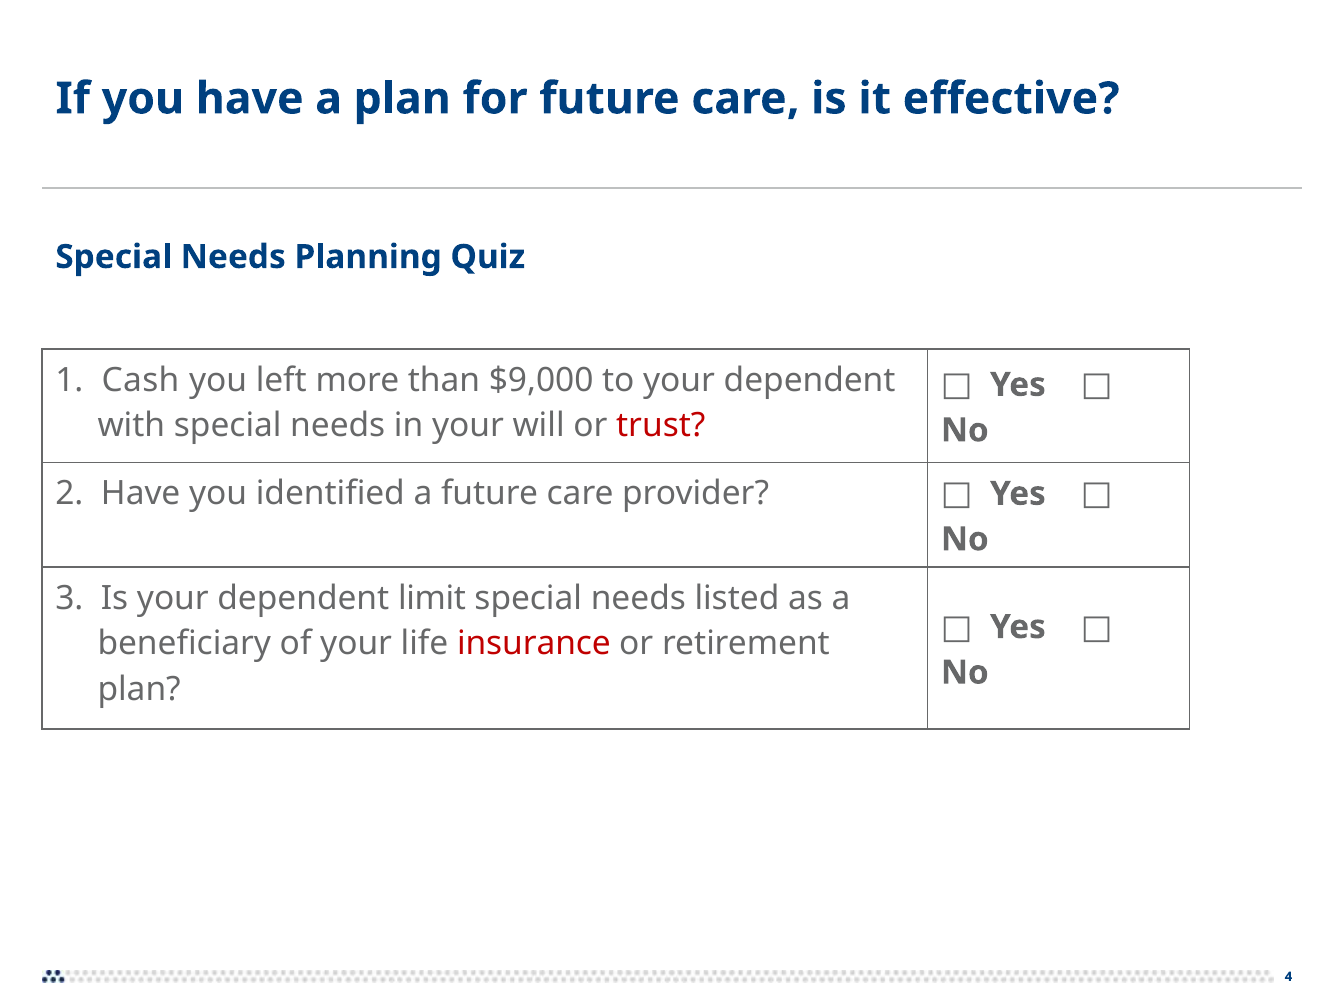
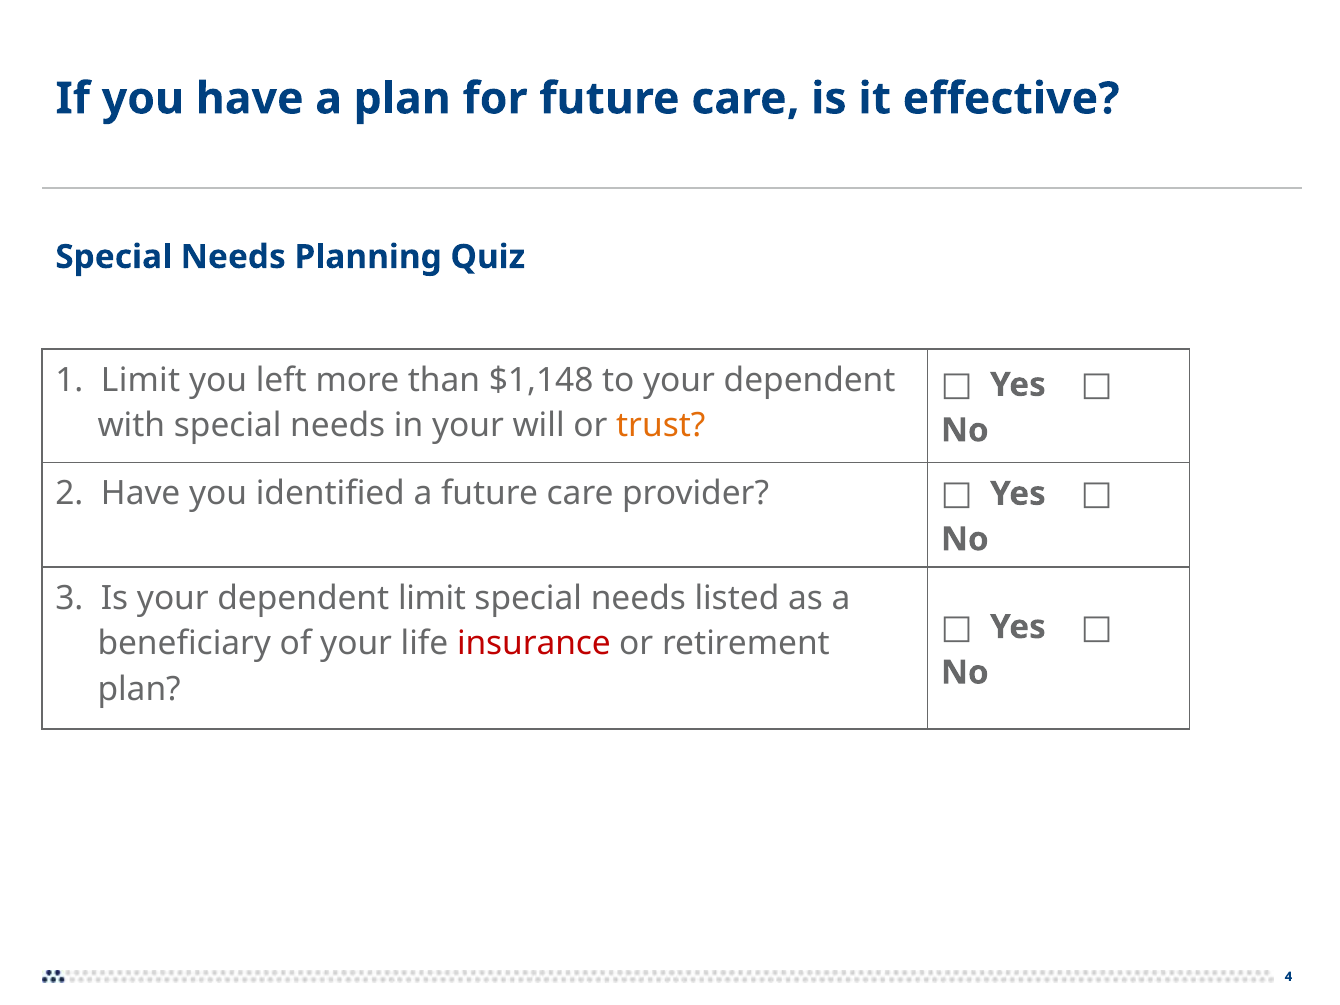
1 Cash: Cash -> Limit
$9,000: $9,000 -> $1,148
trust colour: red -> orange
